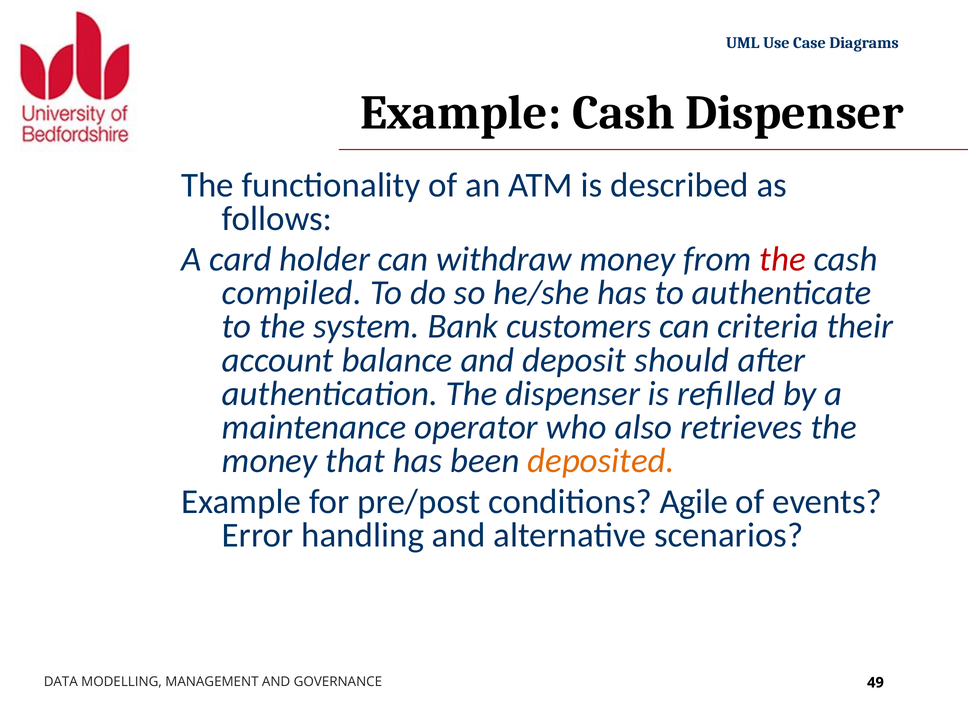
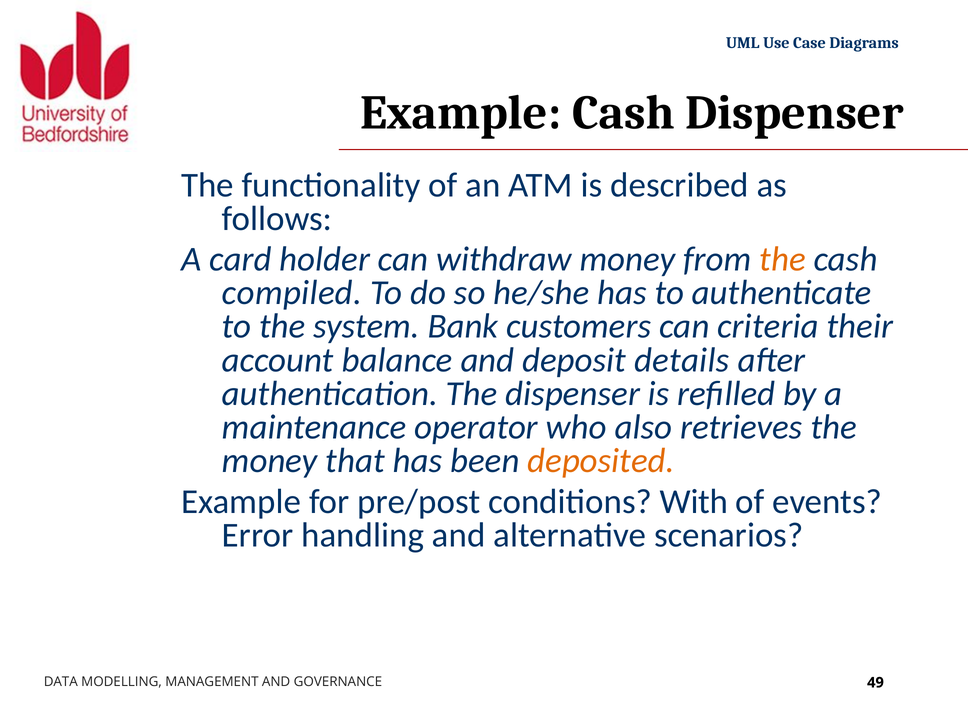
the at (783, 259) colour: red -> orange
should: should -> details
Agile: Agile -> With
